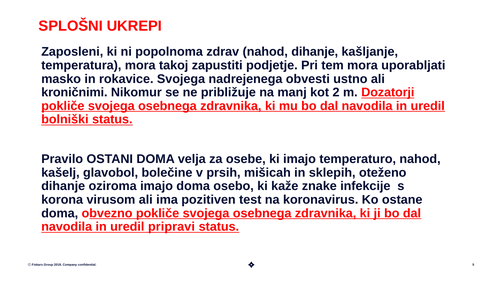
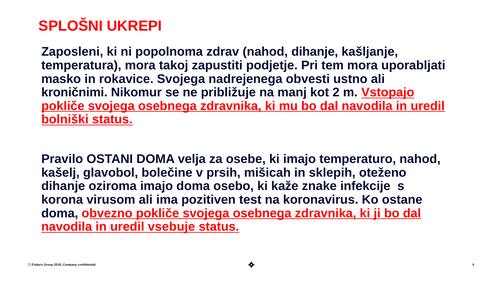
Dozatorji: Dozatorji -> Vstopajo
pripravi: pripravi -> vsebuje
